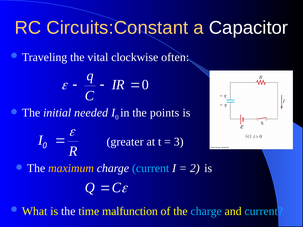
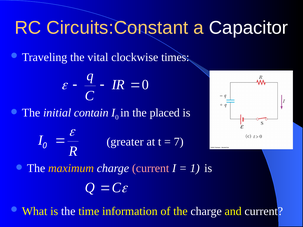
often: often -> times
needed: needed -> contain
points: points -> placed
3: 3 -> 7
current at (151, 168) colour: light blue -> pink
2: 2 -> 1
malfunction: malfunction -> information
charge at (206, 211) colour: light blue -> white
current at (264, 211) colour: light blue -> white
